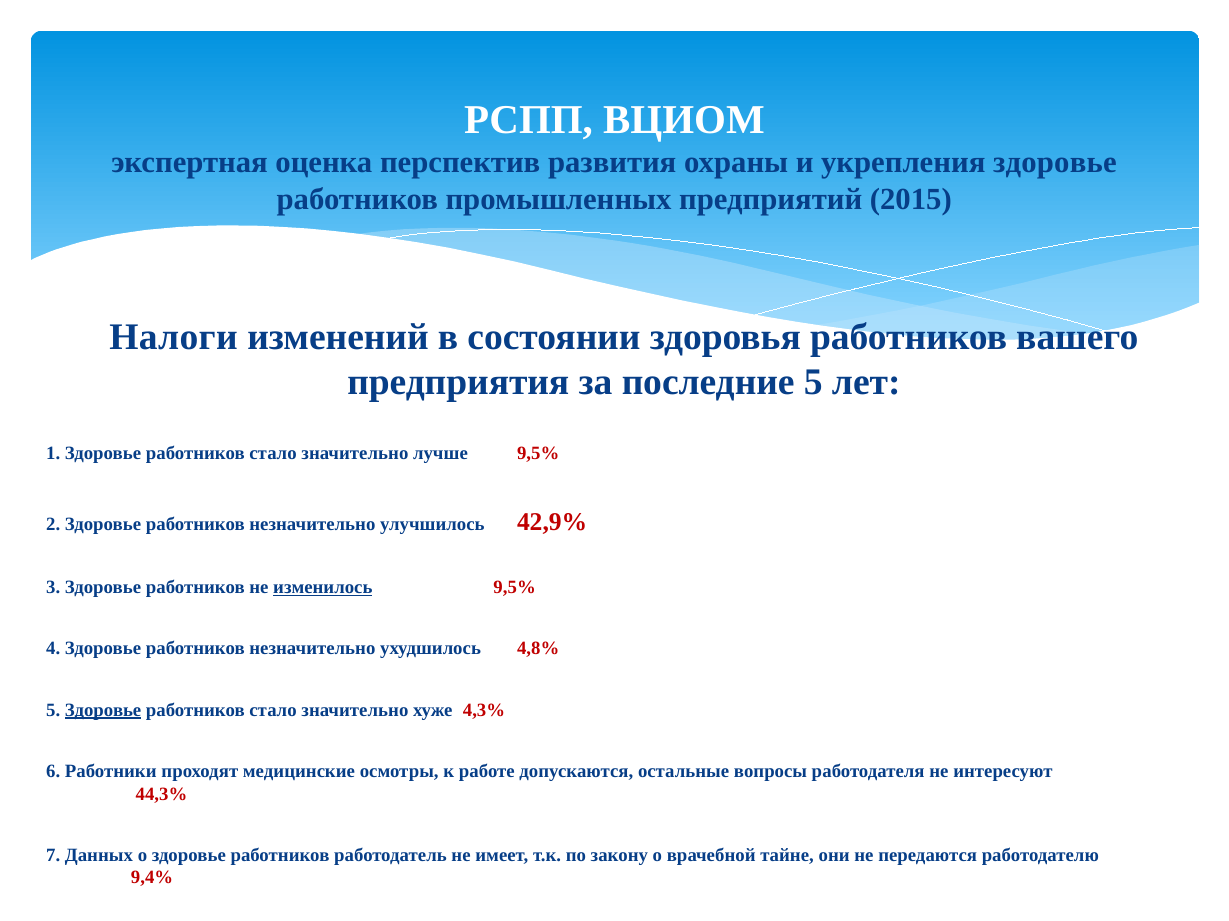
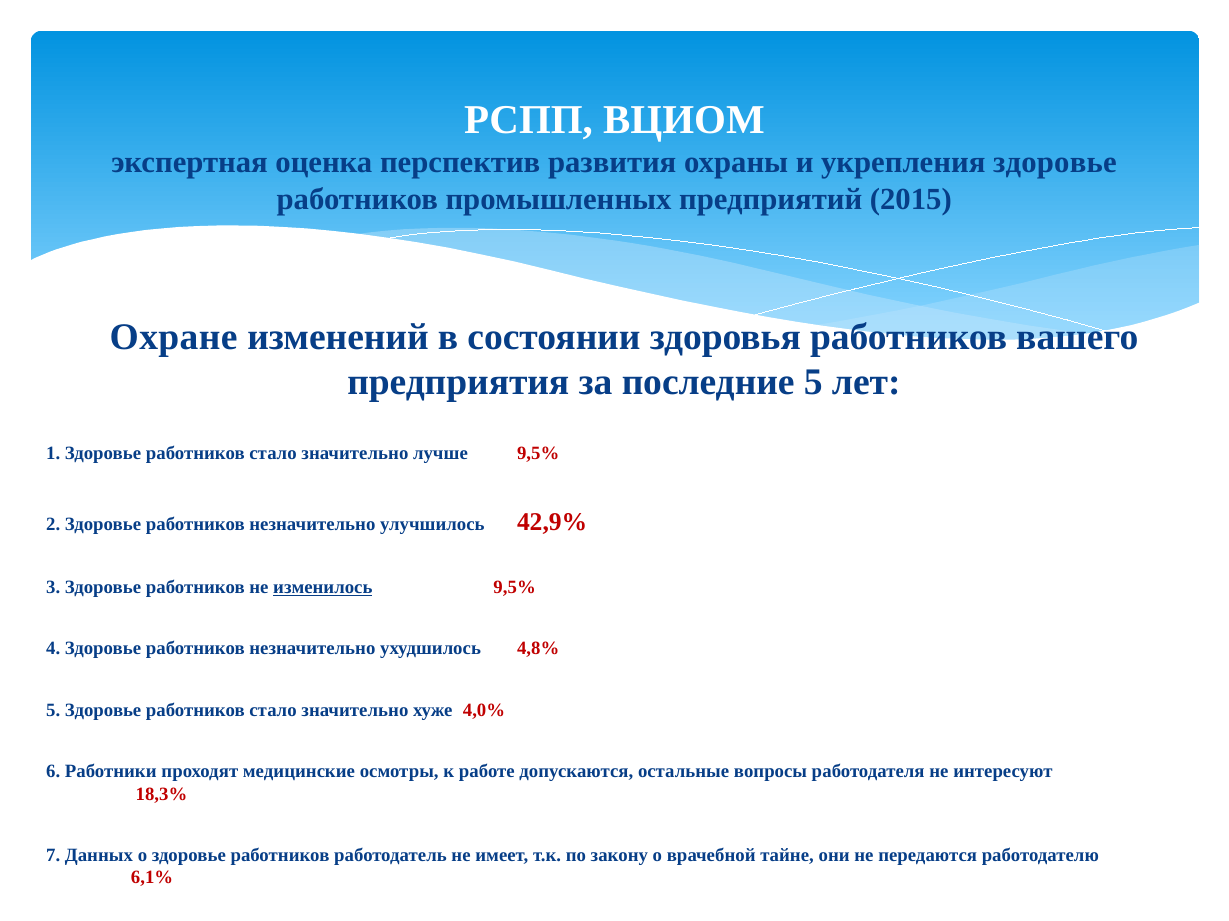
Налоги: Налоги -> Охране
Здоровье at (103, 710) underline: present -> none
4,3%: 4,3% -> 4,0%
44,3%: 44,3% -> 18,3%
9,4%: 9,4% -> 6,1%
